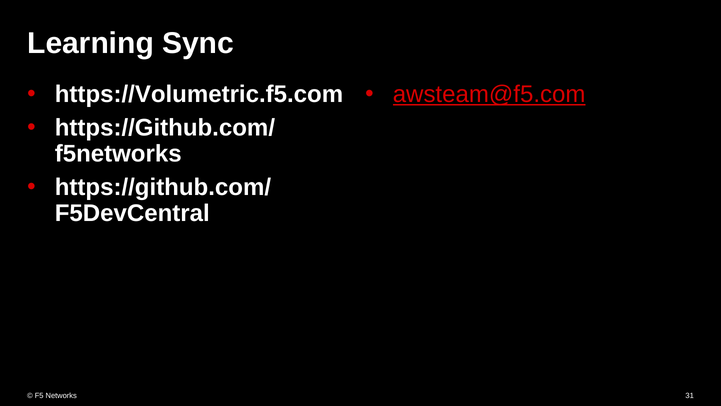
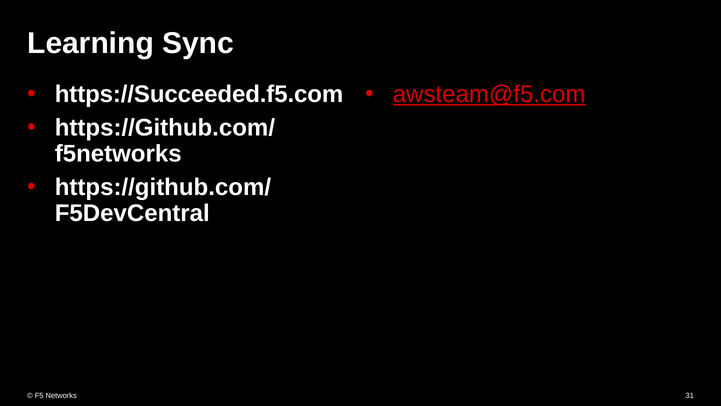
https://Volumetric.f5.com: https://Volumetric.f5.com -> https://Succeeded.f5.com
